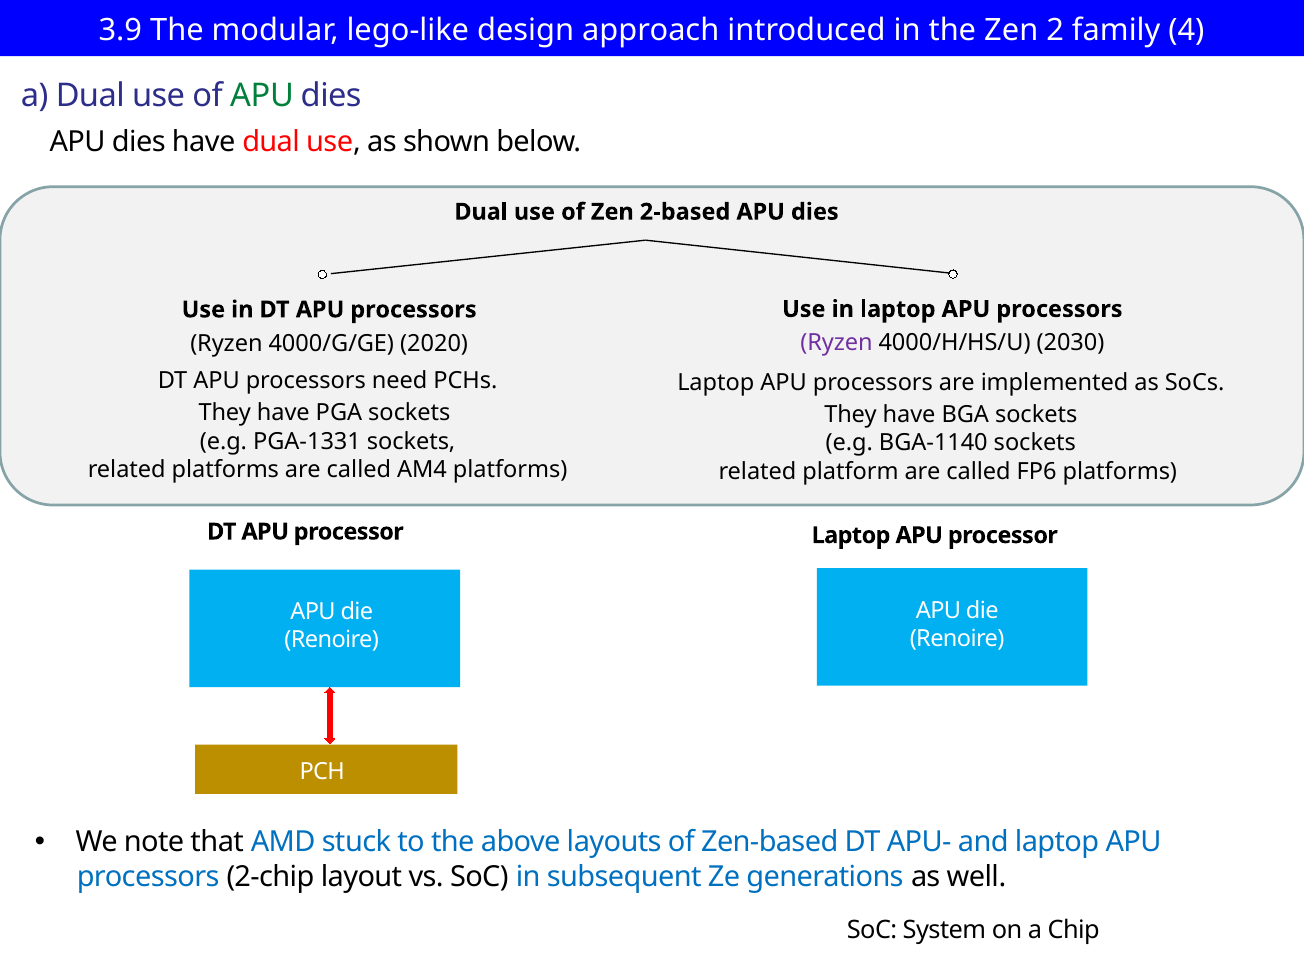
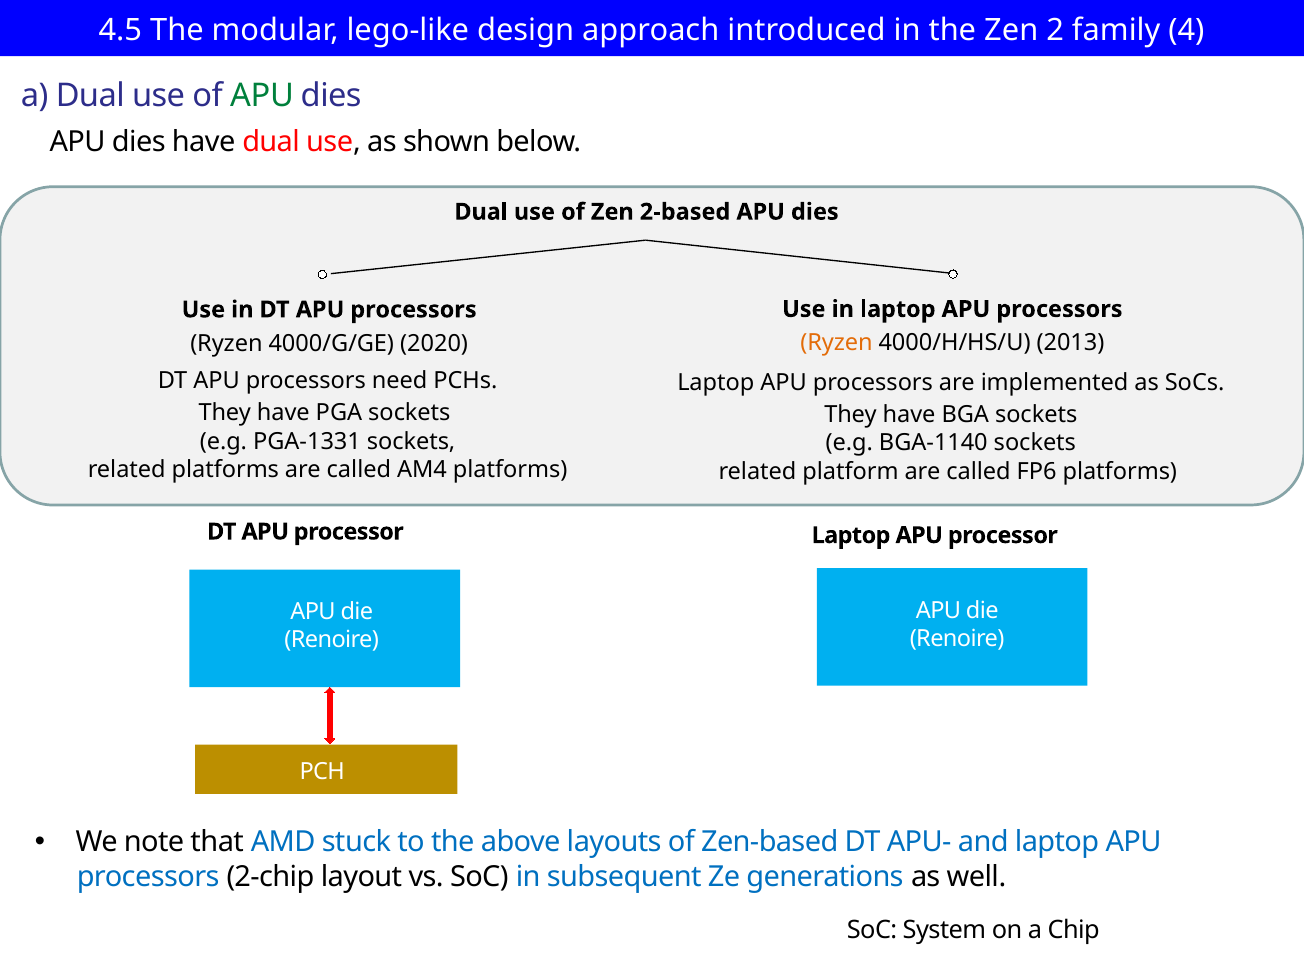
3.9: 3.9 -> 4.5
Ryzen at (836, 343) colour: purple -> orange
2030: 2030 -> 2013
